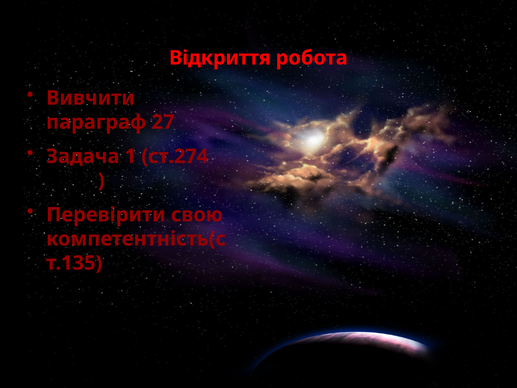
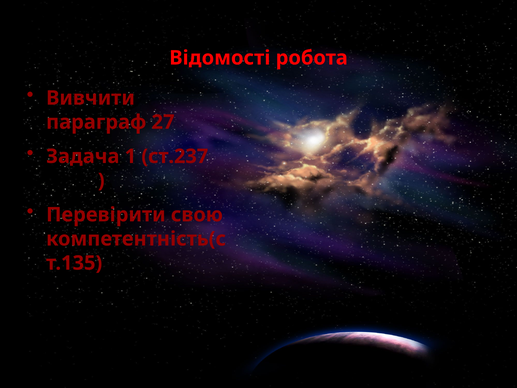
Відкриття: Відкриття -> Відомості
ст.274: ст.274 -> ст.237
